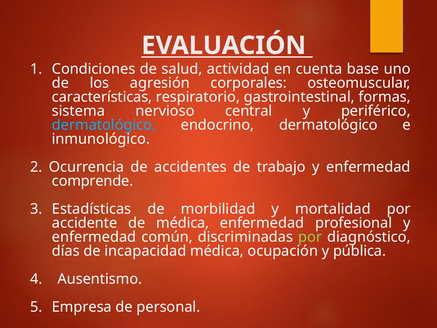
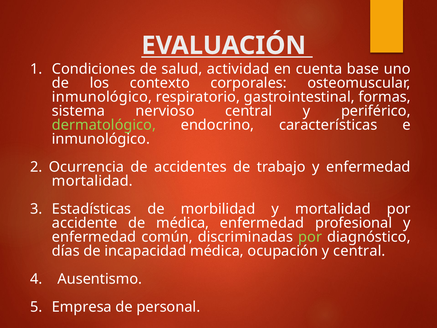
agresión: agresión -> contexto
características at (102, 97): características -> inmunológico
dermatológico at (104, 125) colour: light blue -> light green
endocrino dermatológico: dermatológico -> características
comprende at (93, 181): comprende -> mortalidad
y pública: pública -> central
